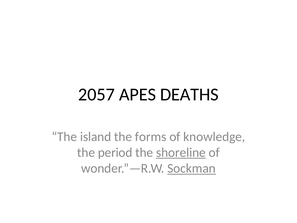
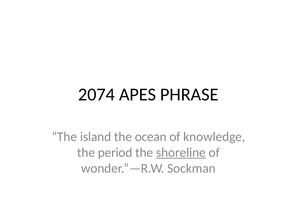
2057: 2057 -> 2074
DEATHS: DEATHS -> PHRASE
forms: forms -> ocean
Sockman underline: present -> none
